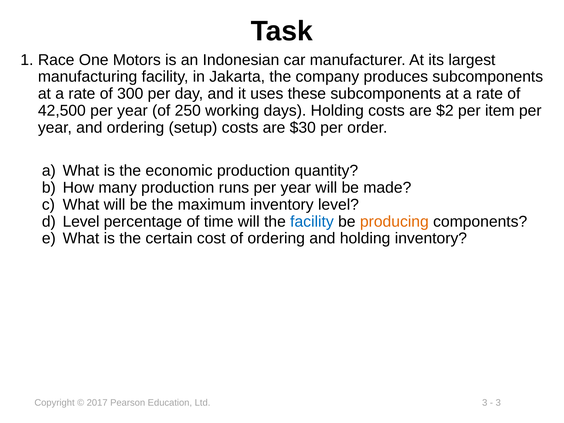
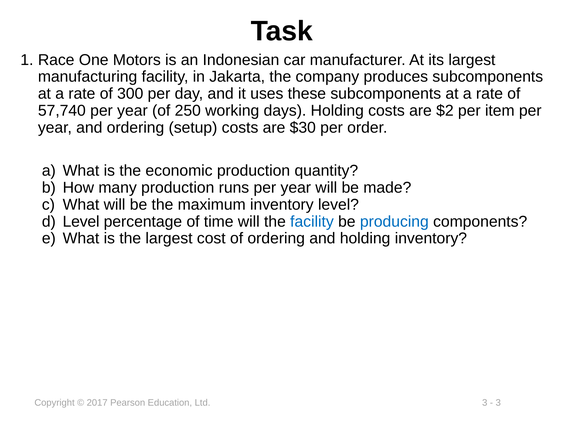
42,500: 42,500 -> 57,740
producing colour: orange -> blue
the certain: certain -> largest
